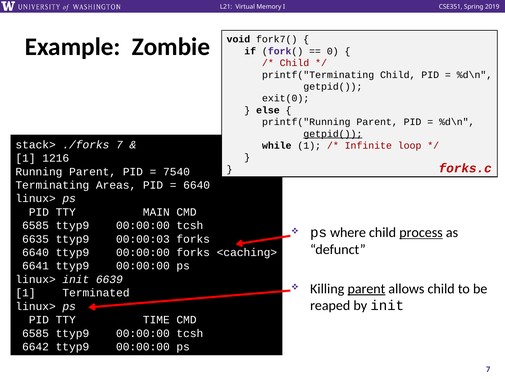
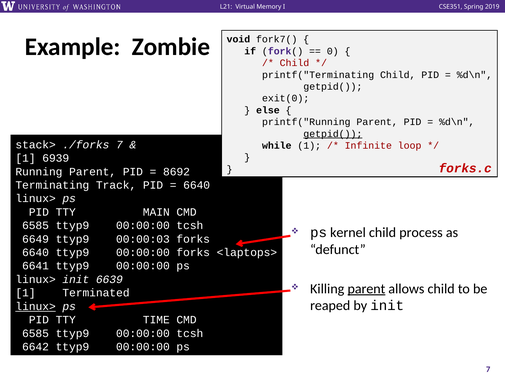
1216: 1216 -> 6939
7540: 7540 -> 8692
Areas: Areas -> Track
where: where -> kernel
process underline: present -> none
6635: 6635 -> 6649
<caching>: <caching> -> <laptops>
linux> at (36, 306) underline: none -> present
